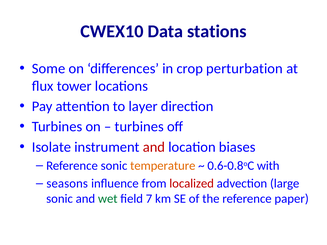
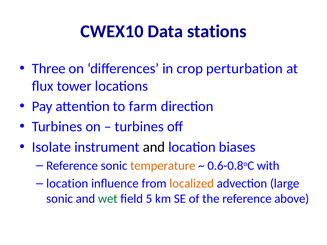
Some: Some -> Three
layer: layer -> farm
and at (154, 147) colour: red -> black
seasons at (67, 184): seasons -> location
localized colour: red -> orange
7: 7 -> 5
paper: paper -> above
